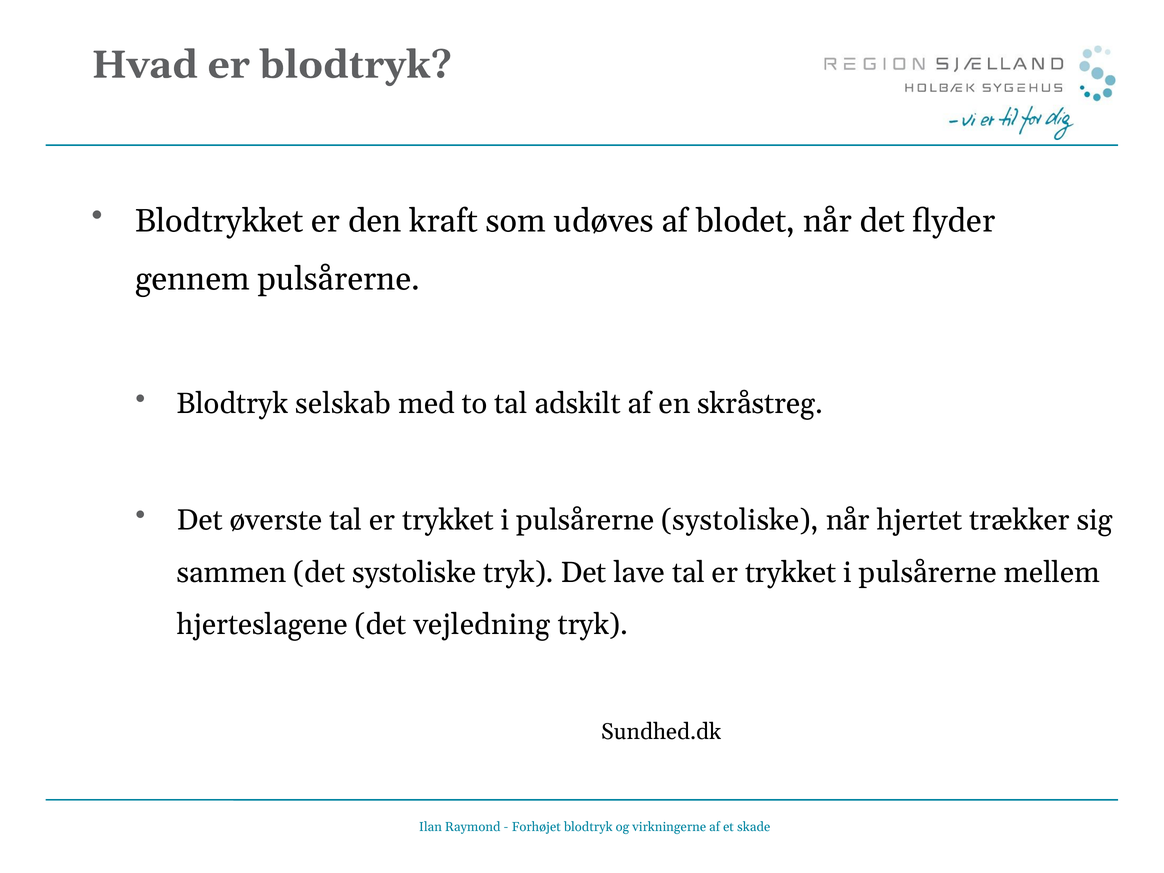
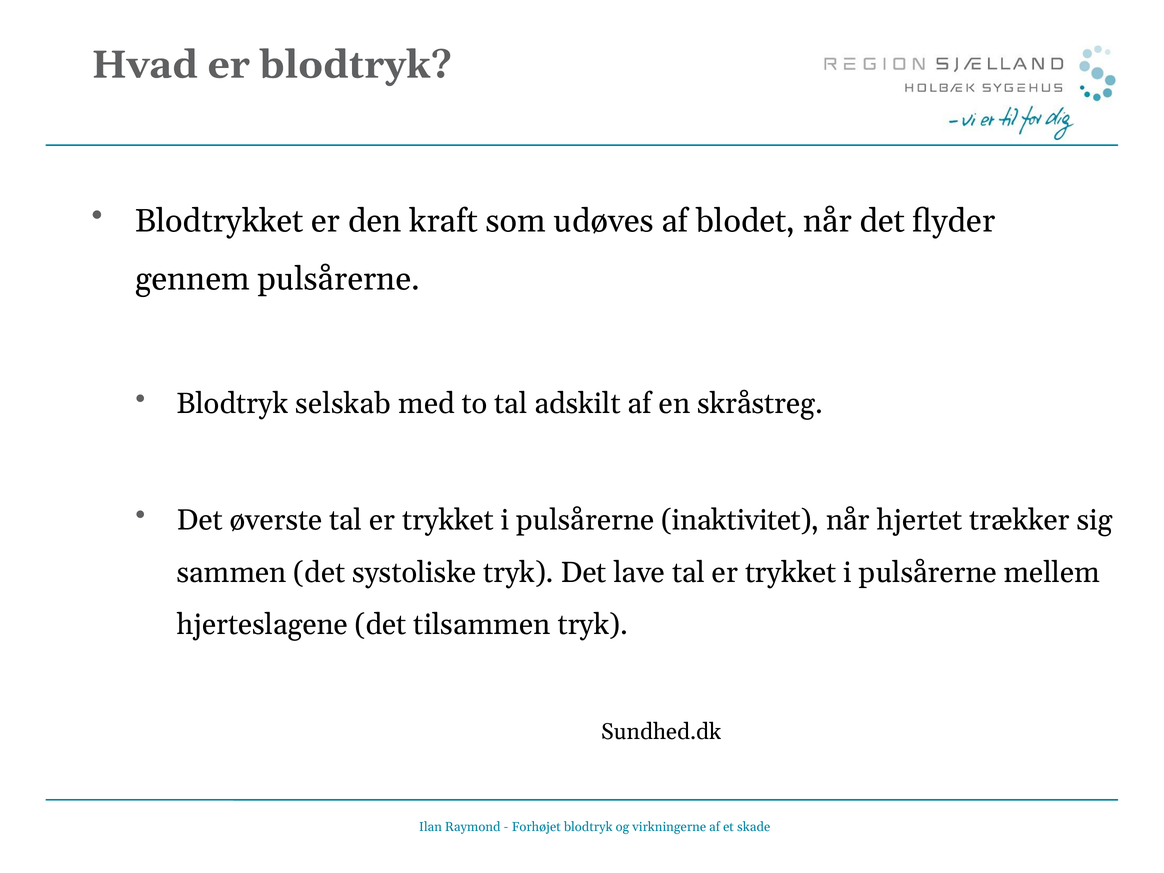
pulsårerne systoliske: systoliske -> inaktivitet
vejledning: vejledning -> tilsammen
